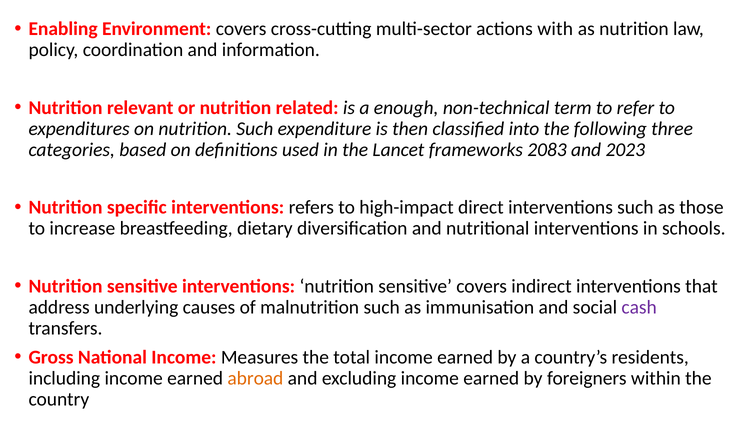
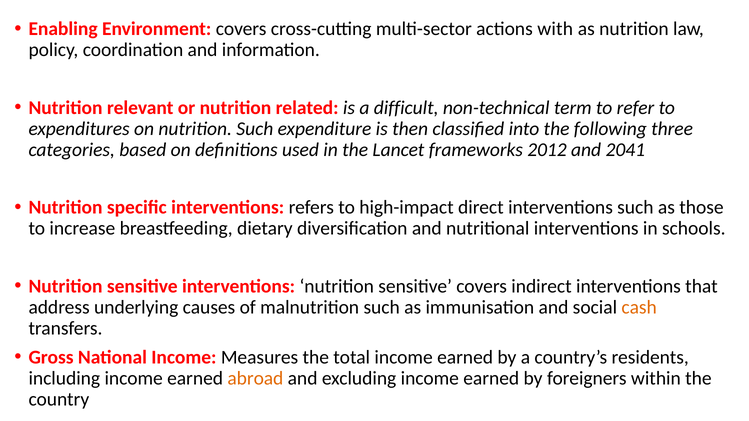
enough: enough -> difficult
2083: 2083 -> 2012
2023: 2023 -> 2041
cash colour: purple -> orange
